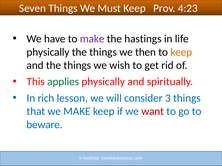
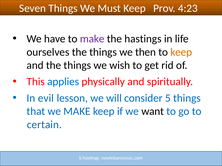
physically at (48, 52): physically -> ourselves
applies colour: green -> blue
rich: rich -> evil
3: 3 -> 5
want colour: red -> black
beware: beware -> certain
